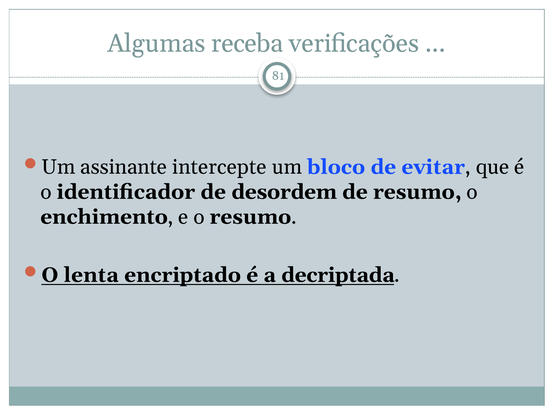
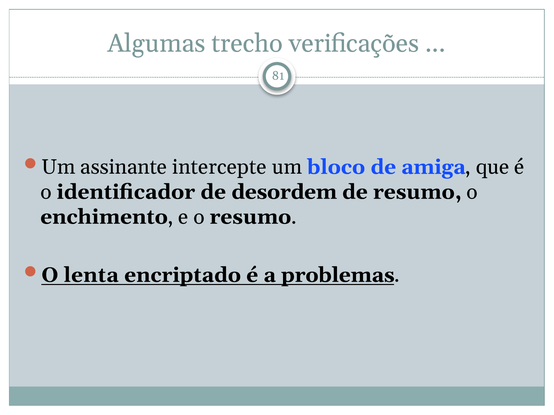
receba: receba -> trecho
evitar: evitar -> amiga
decriptada: decriptada -> problemas
